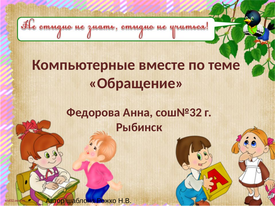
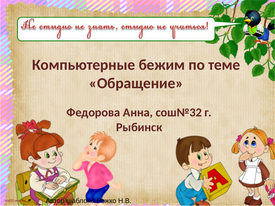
вместе: вместе -> бежим
